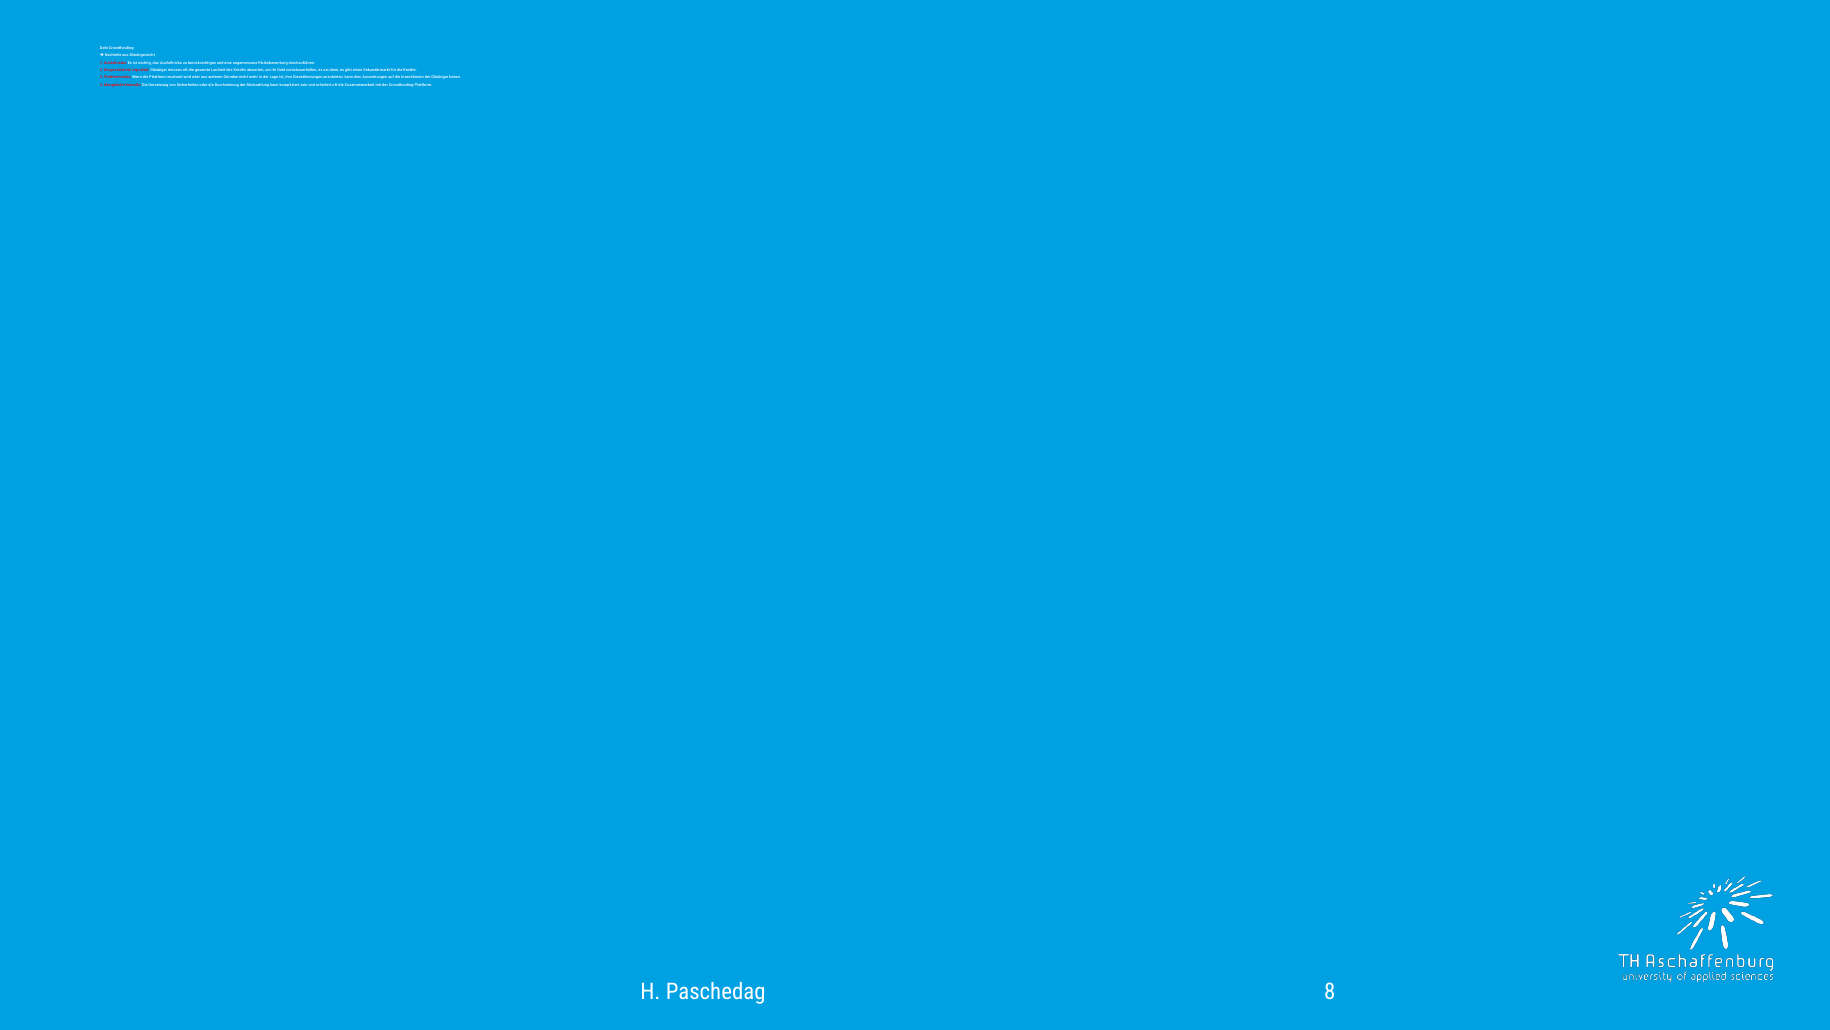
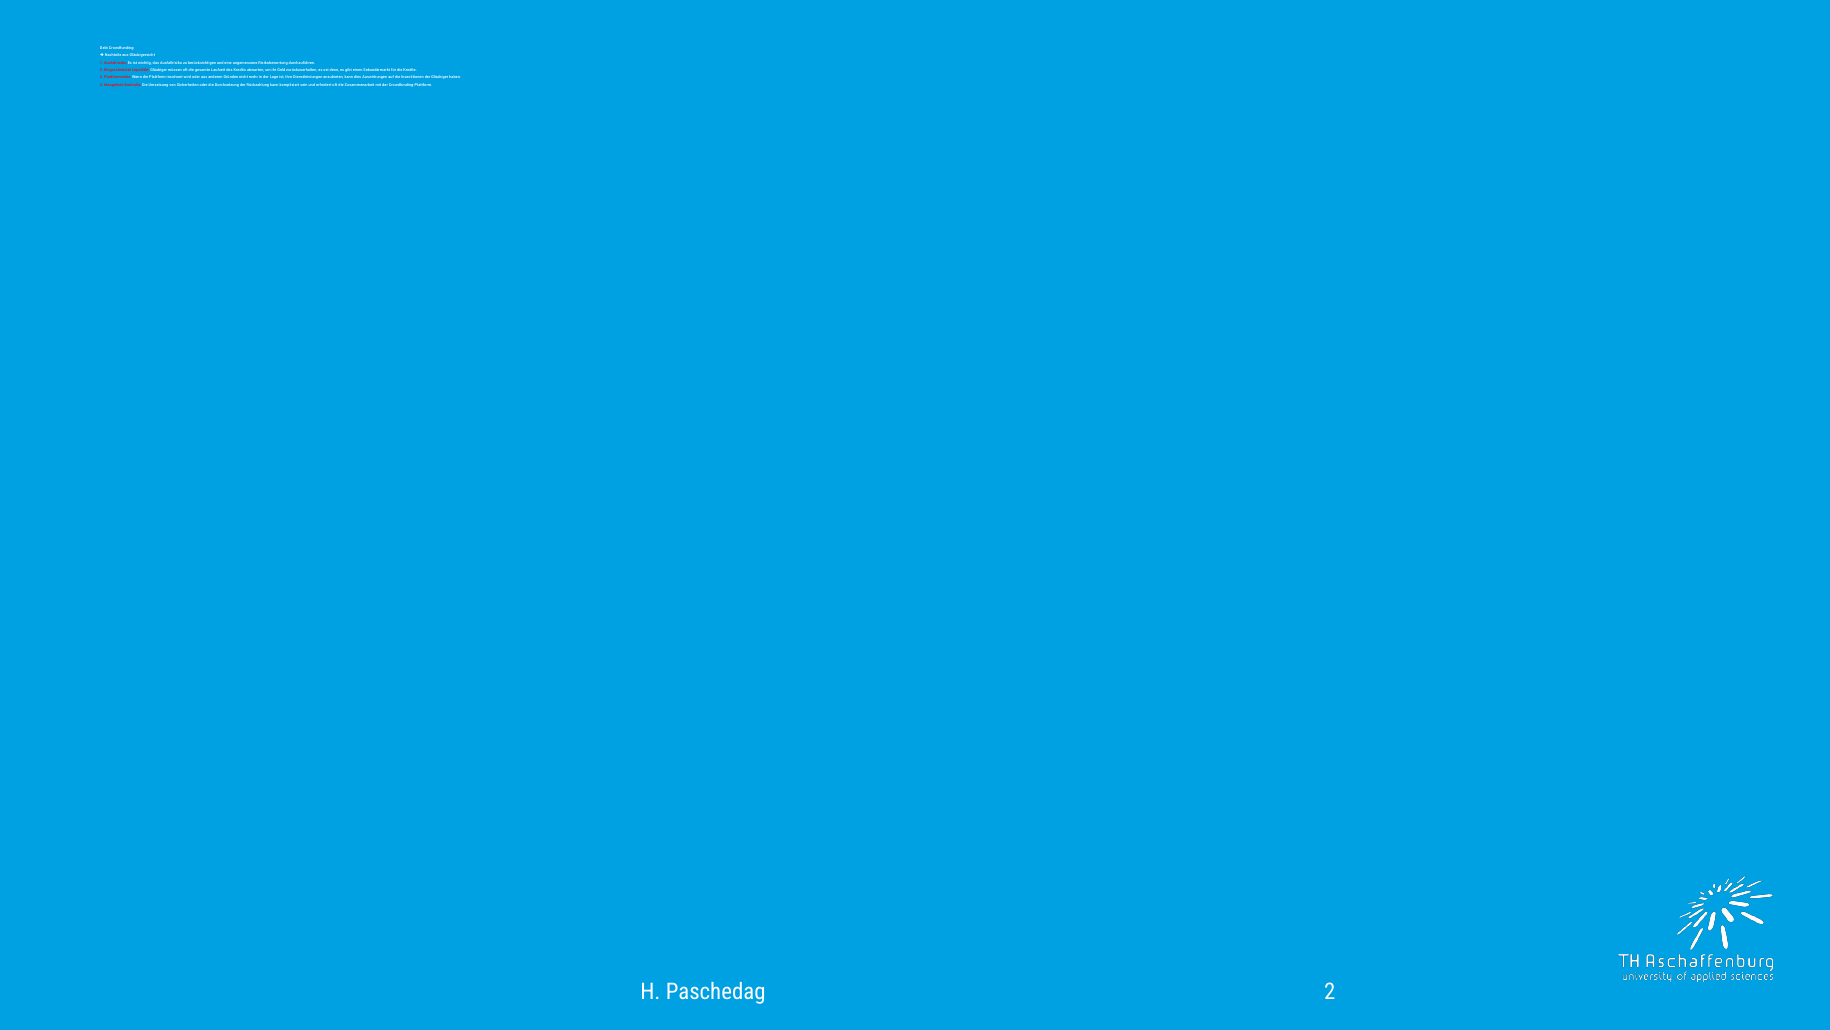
Paschedag 8: 8 -> 2
